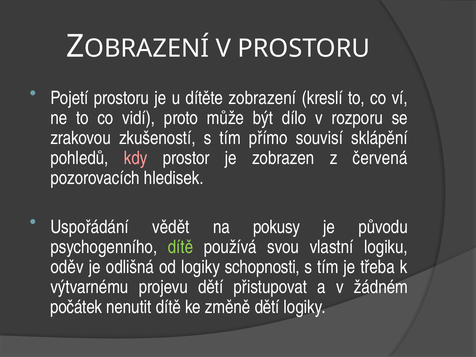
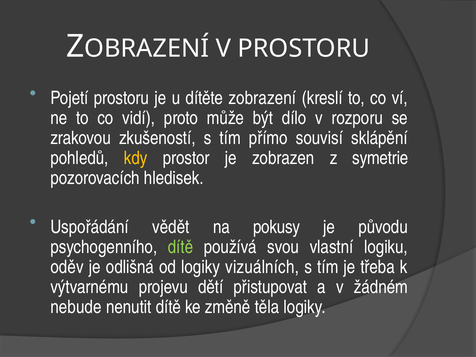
kdy colour: pink -> yellow
červená: červená -> symetrie
schopnosti: schopnosti -> vizuálních
počátek: počátek -> nebude
změně dětí: dětí -> těla
